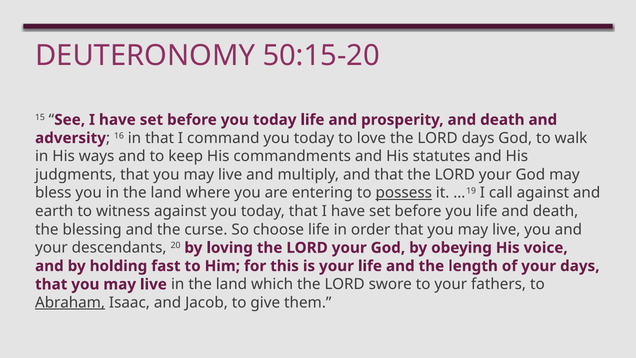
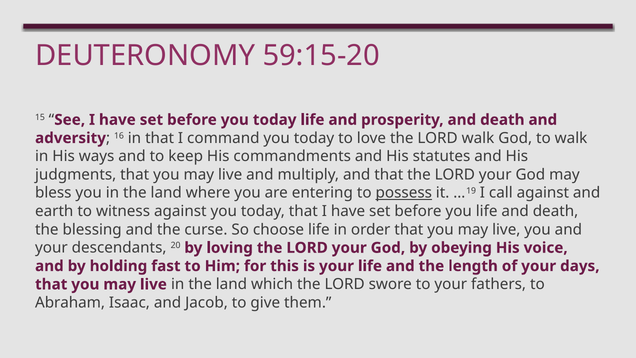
50:15-20: 50:15-20 -> 59:15-20
LORD days: days -> walk
Abraham underline: present -> none
